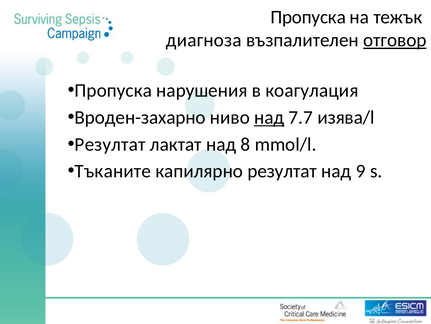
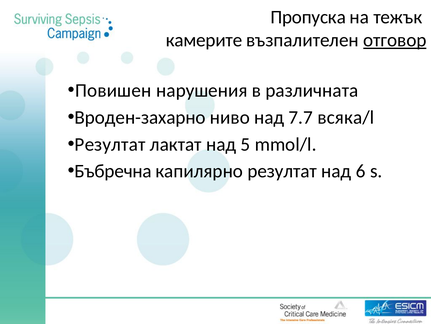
диагноза: диагноза -> камерите
Пропуска at (113, 90): Пропуска -> Повишен
коагулация: коагулация -> различната
над at (269, 117) underline: present -> none
изява/l: изява/l -> всяка/l
8: 8 -> 5
Тъканите: Тъканите -> Бъбречна
9: 9 -> 6
